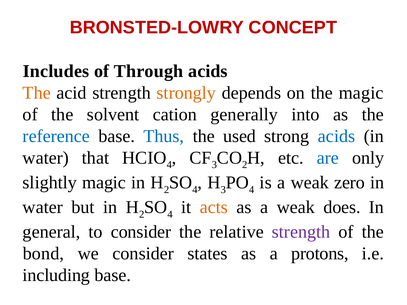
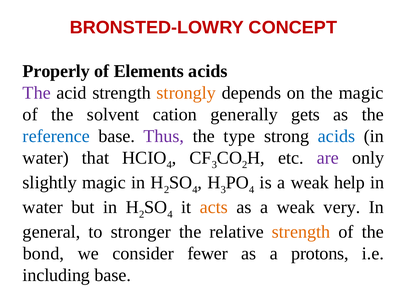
Includes: Includes -> Properly
Through: Through -> Elements
The at (37, 93) colour: orange -> purple
into: into -> gets
Thus colour: blue -> purple
used: used -> type
are colour: blue -> purple
zero: zero -> help
does: does -> very
to consider: consider -> stronger
strength at (301, 232) colour: purple -> orange
states: states -> fewer
